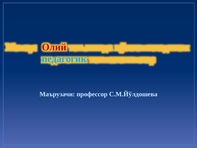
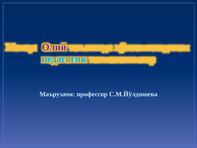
Олий colour: red -> purple
